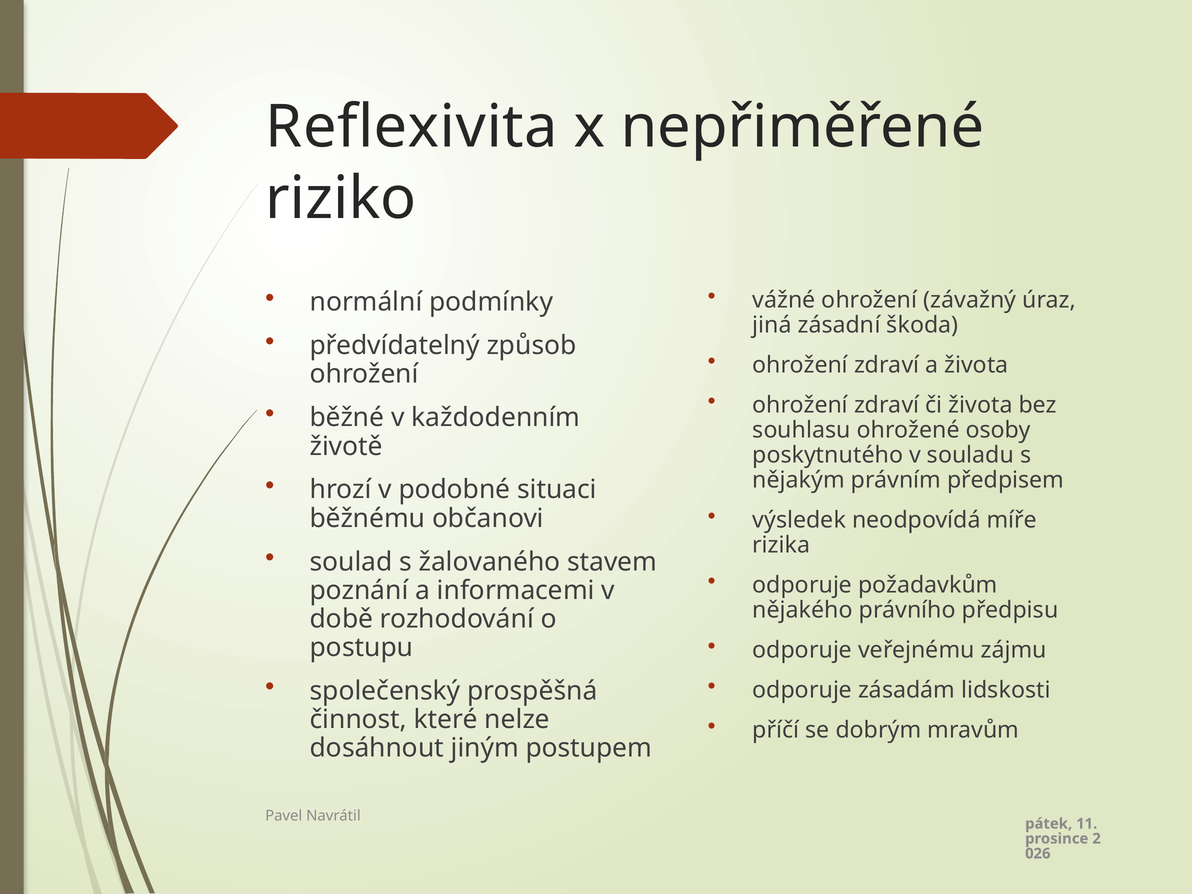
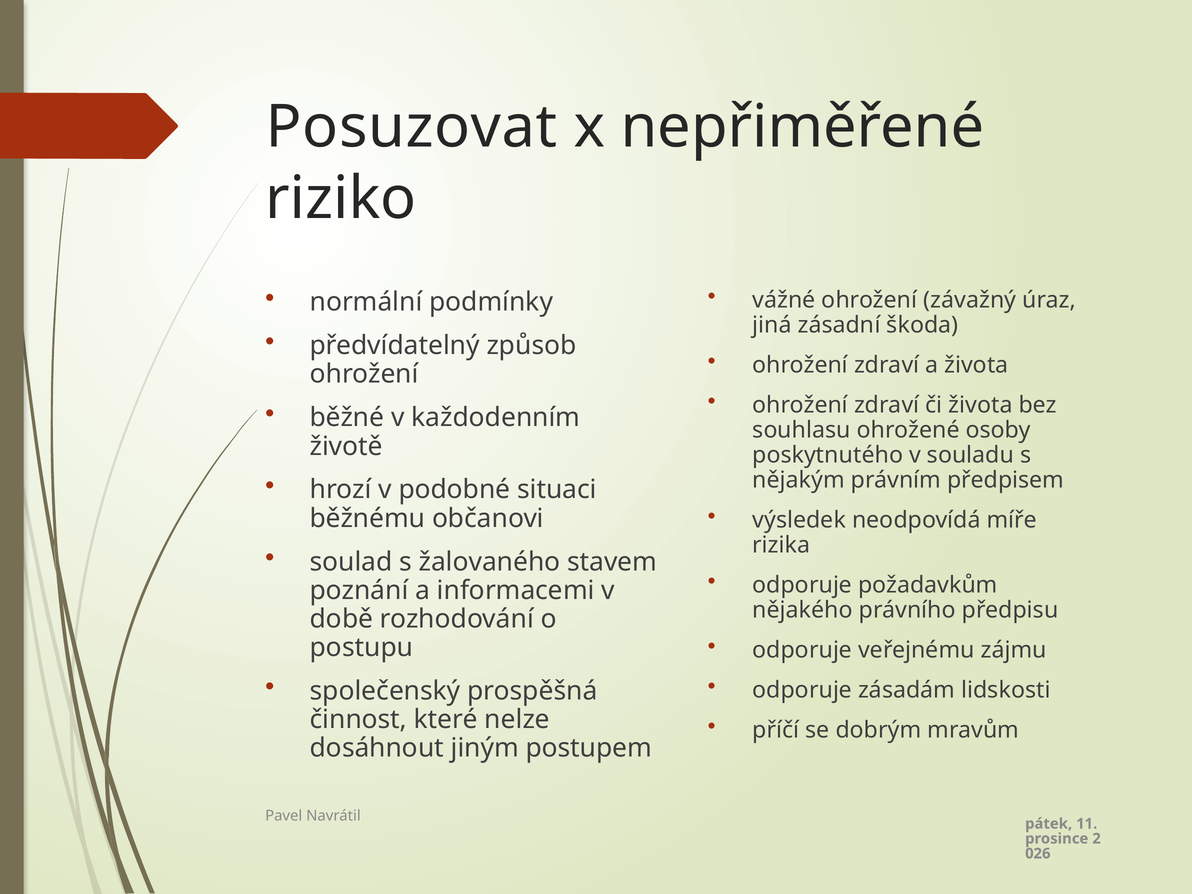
Reflexivita: Reflexivita -> Posuzovat
